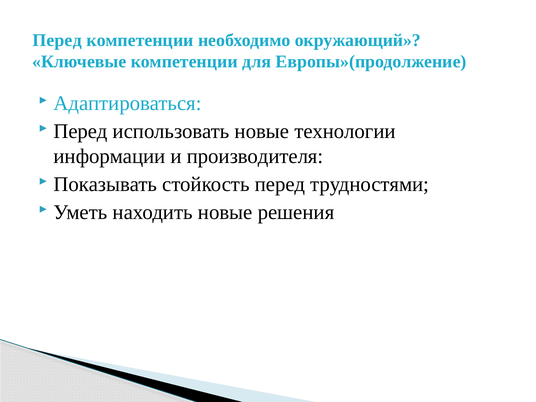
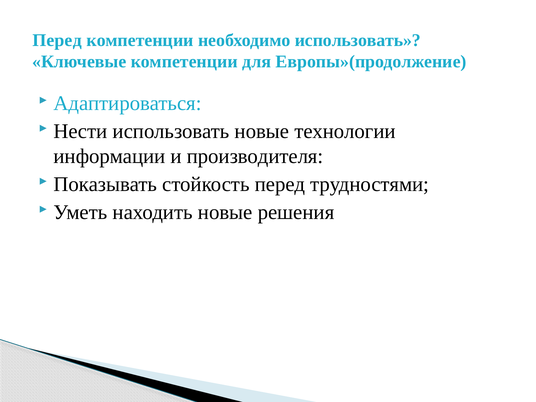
необходимо окружающий: окружающий -> использовать
Перед at (81, 131): Перед -> Нести
